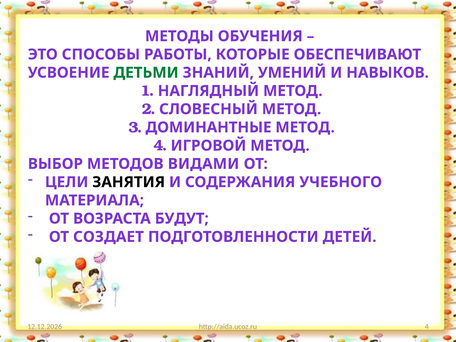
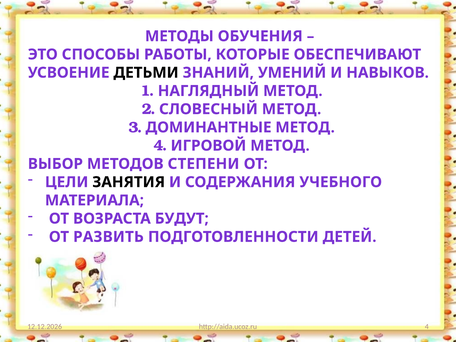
ДЕТЬМИ colour: green -> black
ВИДАМИ: ВИДАМИ -> СТЕПЕНИ
СОЗДАЕТ: СОЗДАЕТ -> РАЗВИТЬ
